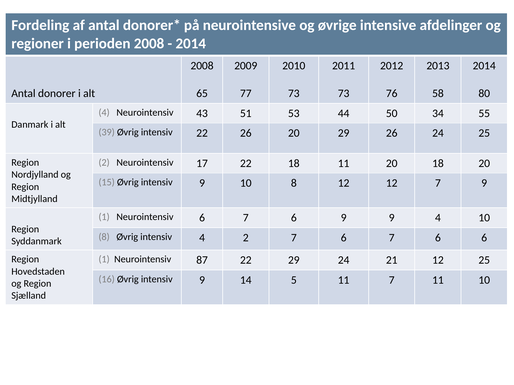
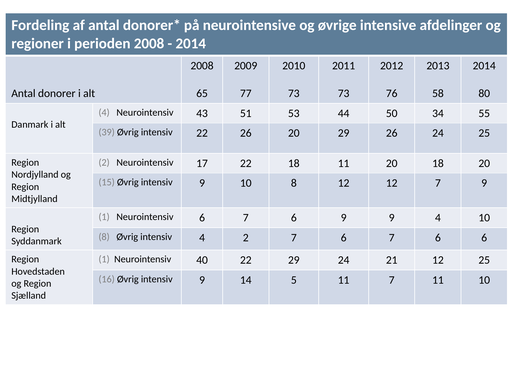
87: 87 -> 40
